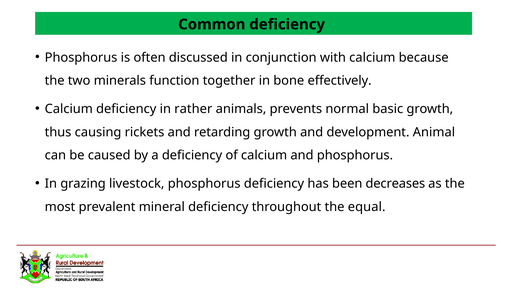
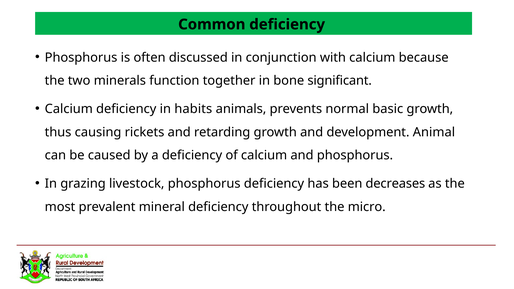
effectively: effectively -> significant
rather: rather -> habits
equal: equal -> micro
